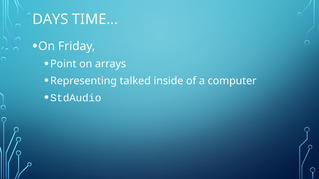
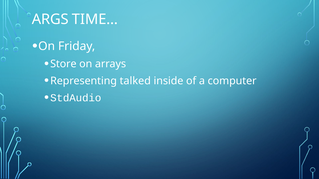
DAYS: DAYS -> ARGS
Point: Point -> Store
